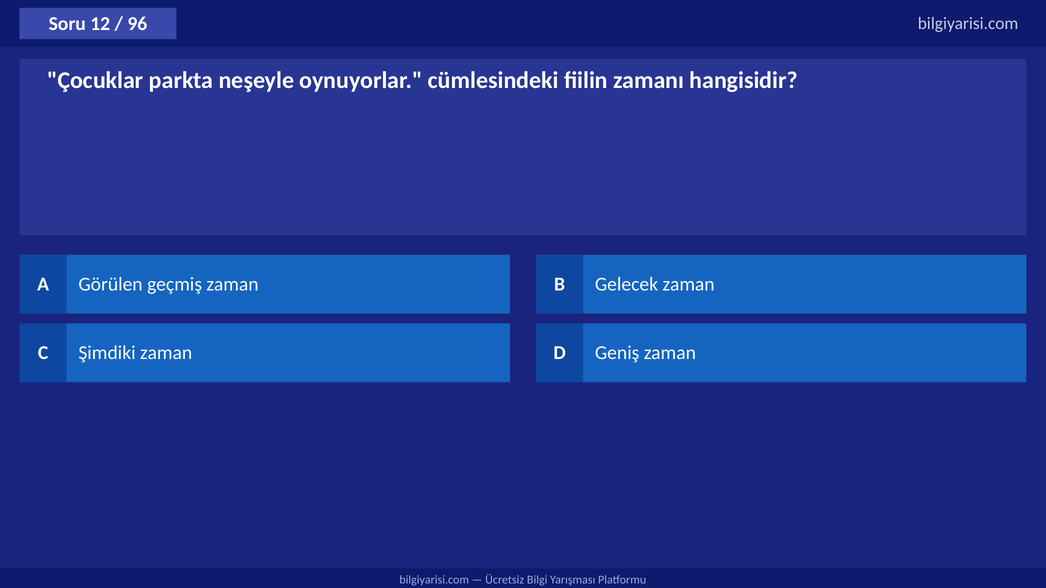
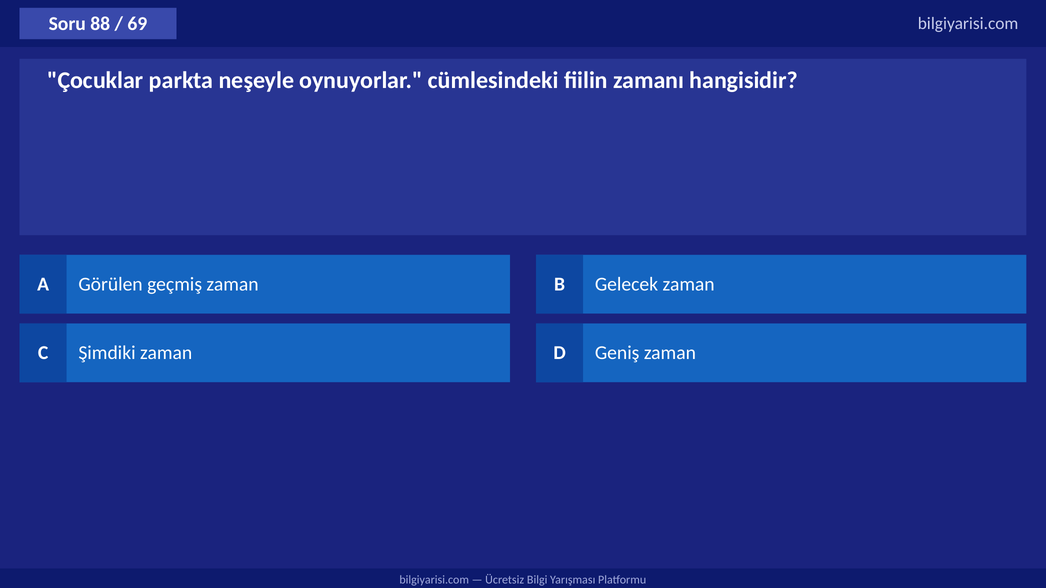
12: 12 -> 88
96: 96 -> 69
